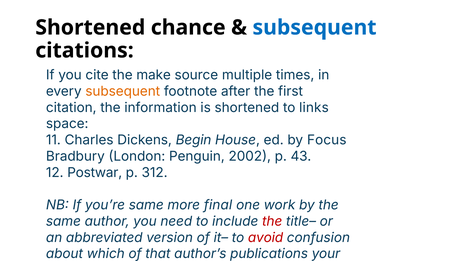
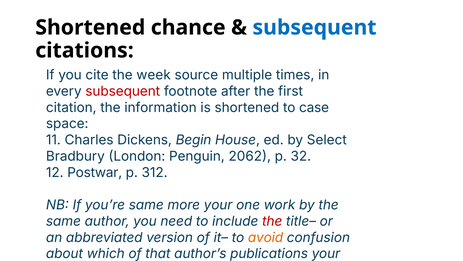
make: make -> week
subsequent at (123, 91) colour: orange -> red
links: links -> case
Focus: Focus -> Select
2002: 2002 -> 2062
43: 43 -> 32
more final: final -> your
avoid colour: red -> orange
